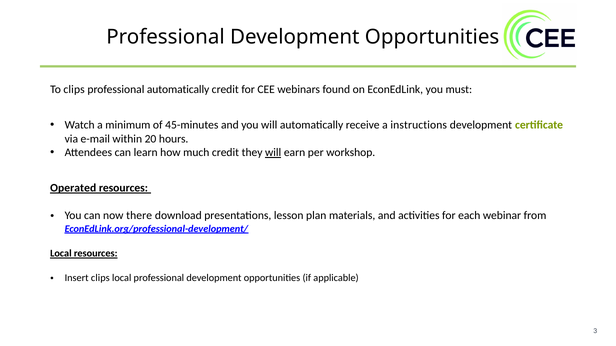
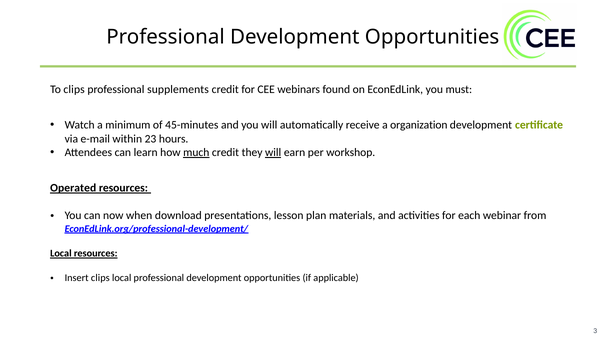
professional automatically: automatically -> supplements
instructions: instructions -> organization
20: 20 -> 23
much underline: none -> present
there: there -> when
